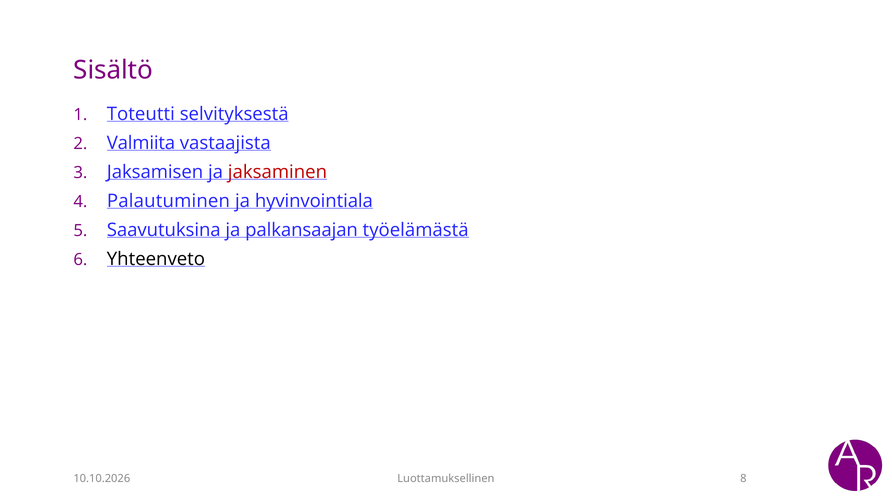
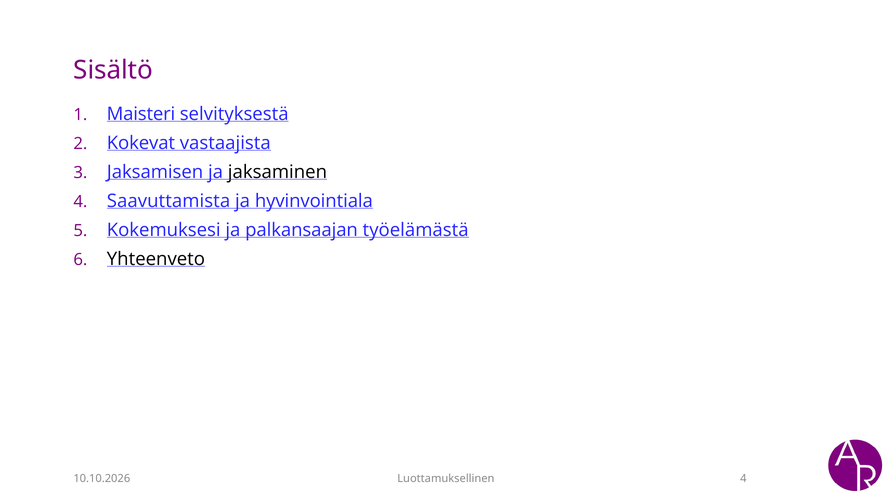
Toteutti: Toteutti -> Maisteri
Valmiita: Valmiita -> Kokevat
jaksaminen colour: red -> black
Palautuminen: Palautuminen -> Saavuttamista
Saavutuksina: Saavutuksina -> Kokemuksesi
Luottamuksellinen 8: 8 -> 4
